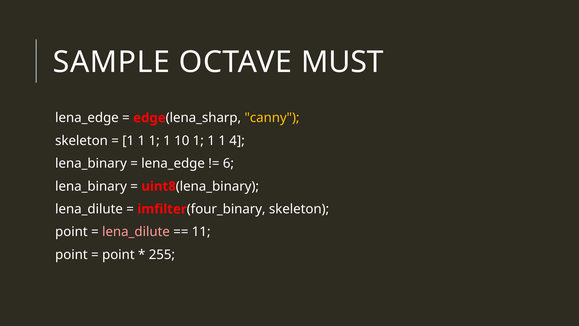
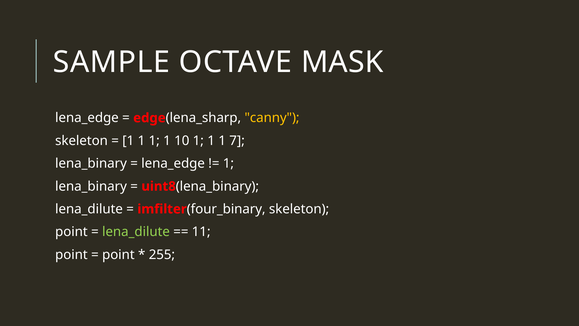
MUST: MUST -> MASK
4: 4 -> 7
6 at (228, 163): 6 -> 1
lena_dilute at (136, 232) colour: pink -> light green
